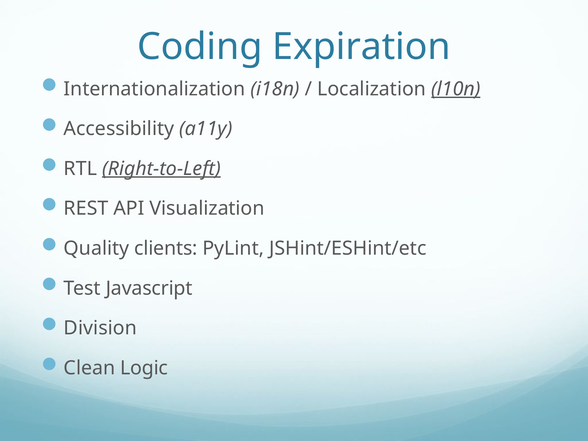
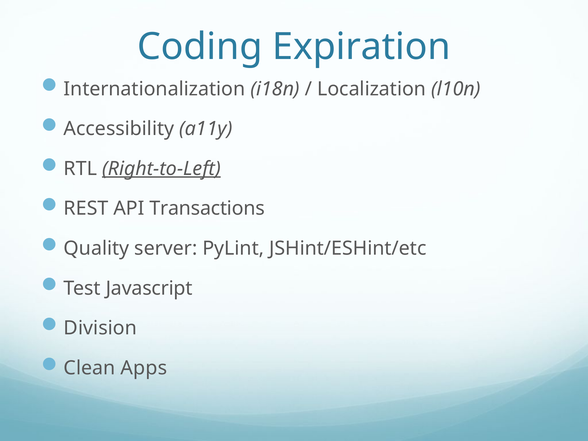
l10n underline: present -> none
Visualization: Visualization -> Transactions
clients: clients -> server
Logic: Logic -> Apps
